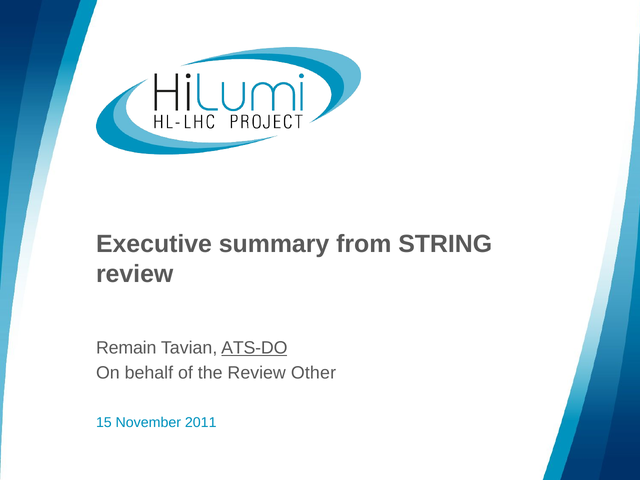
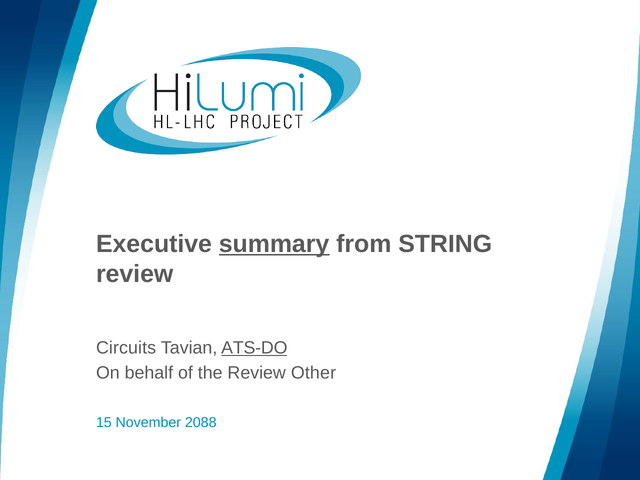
summary underline: none -> present
Remain: Remain -> Circuits
2011: 2011 -> 2088
